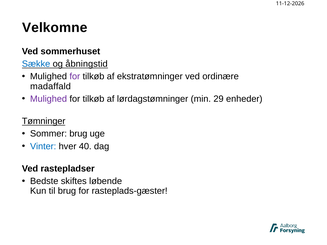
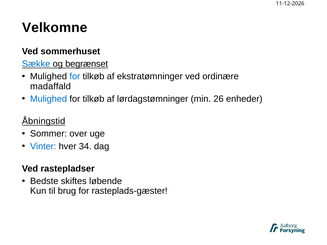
åbningstid: åbningstid -> begrænset
for at (75, 77) colour: purple -> blue
Mulighed at (49, 99) colour: purple -> blue
29: 29 -> 26
Tømninger: Tømninger -> Åbningstid
Sommer brug: brug -> over
40: 40 -> 34
